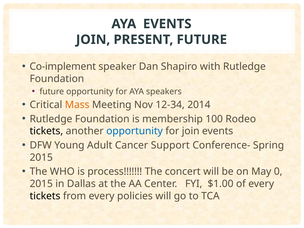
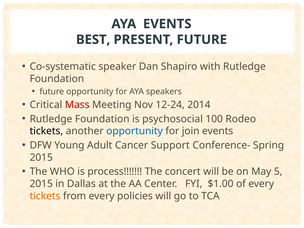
JOIN at (93, 40): JOIN -> BEST
Co-implement: Co-implement -> Co-systematic
Mass colour: orange -> red
12-34: 12-34 -> 12-24
membership: membership -> psychosocial
0: 0 -> 5
tickets at (45, 196) colour: black -> orange
